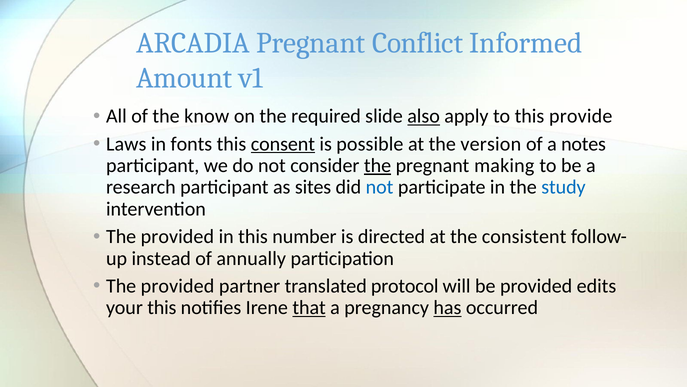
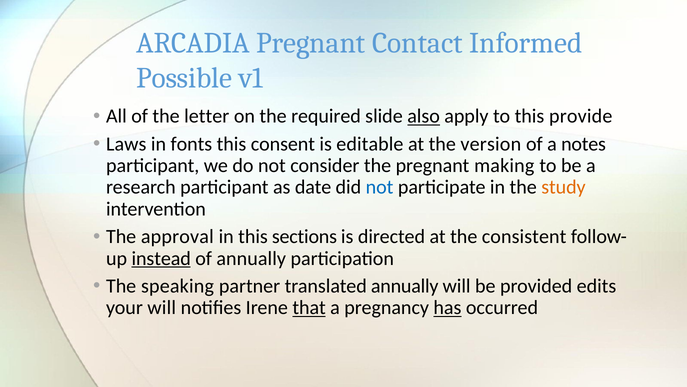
Conflict: Conflict -> Contact
Amount: Amount -> Possible
know: know -> letter
consent underline: present -> none
possible: possible -> editable
the at (378, 165) underline: present -> none
sites: sites -> date
study colour: blue -> orange
provided at (177, 236): provided -> approval
number: number -> sections
instead underline: none -> present
provided at (178, 286): provided -> speaking
translated protocol: protocol -> annually
your this: this -> will
